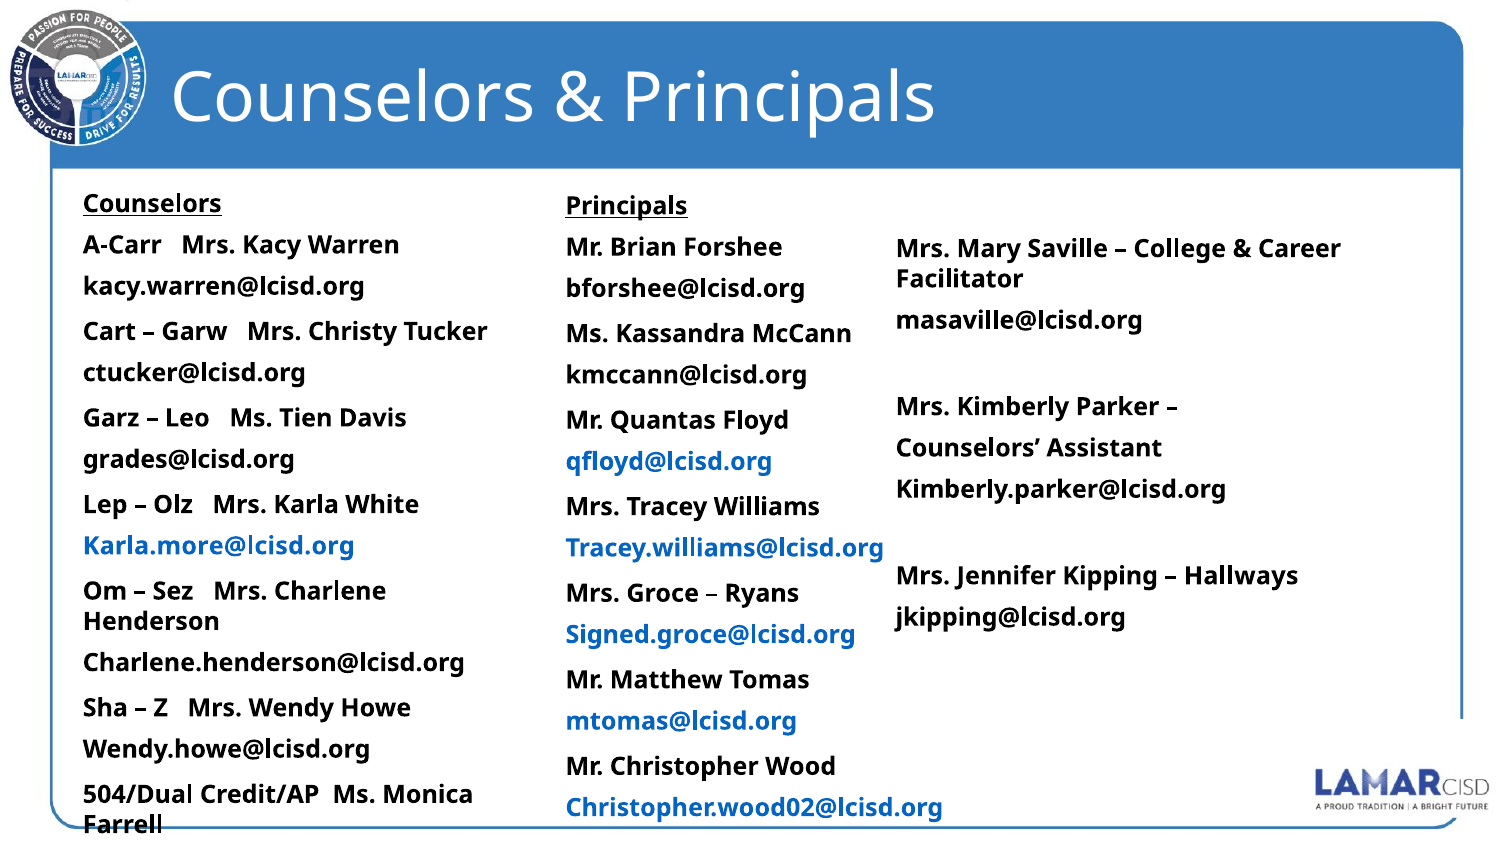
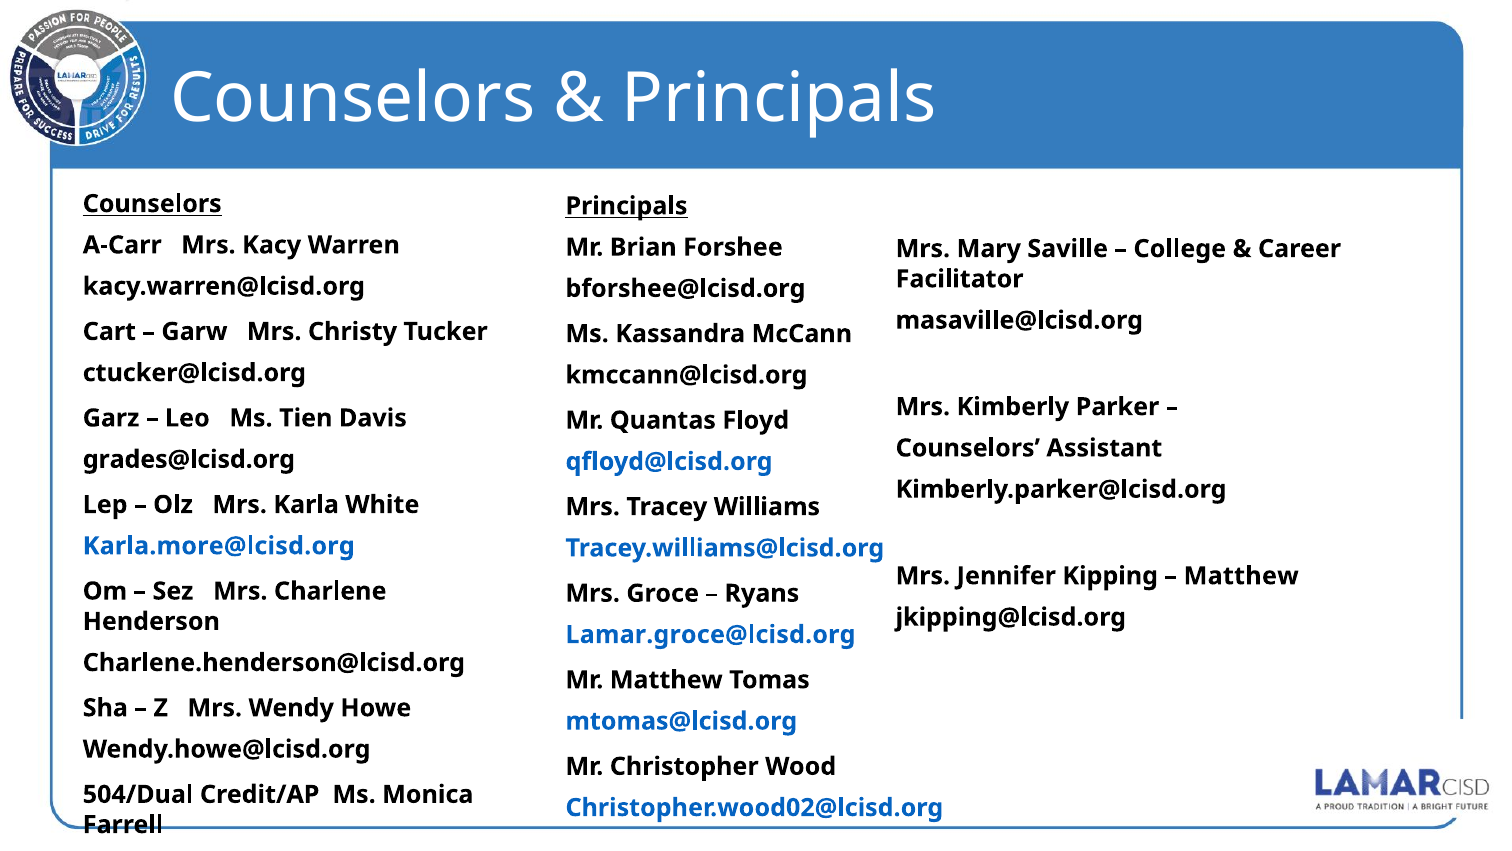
Hallways at (1241, 576): Hallways -> Matthew
Signed.groce@lcisd.org: Signed.groce@lcisd.org -> Lamar.groce@lcisd.org
